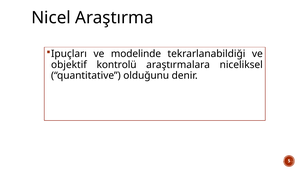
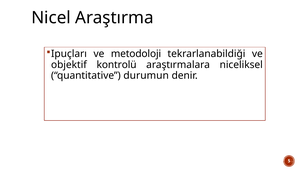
modelinde: modelinde -> metodoloji
olduğunu: olduğunu -> durumun
